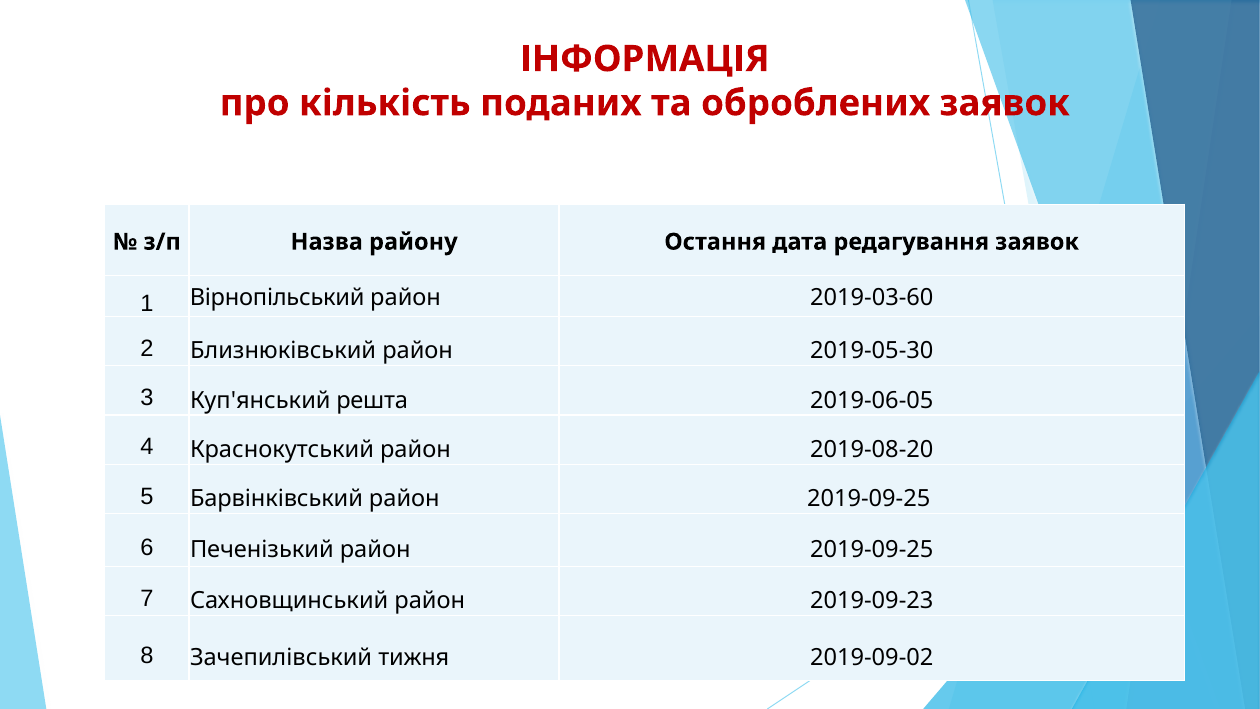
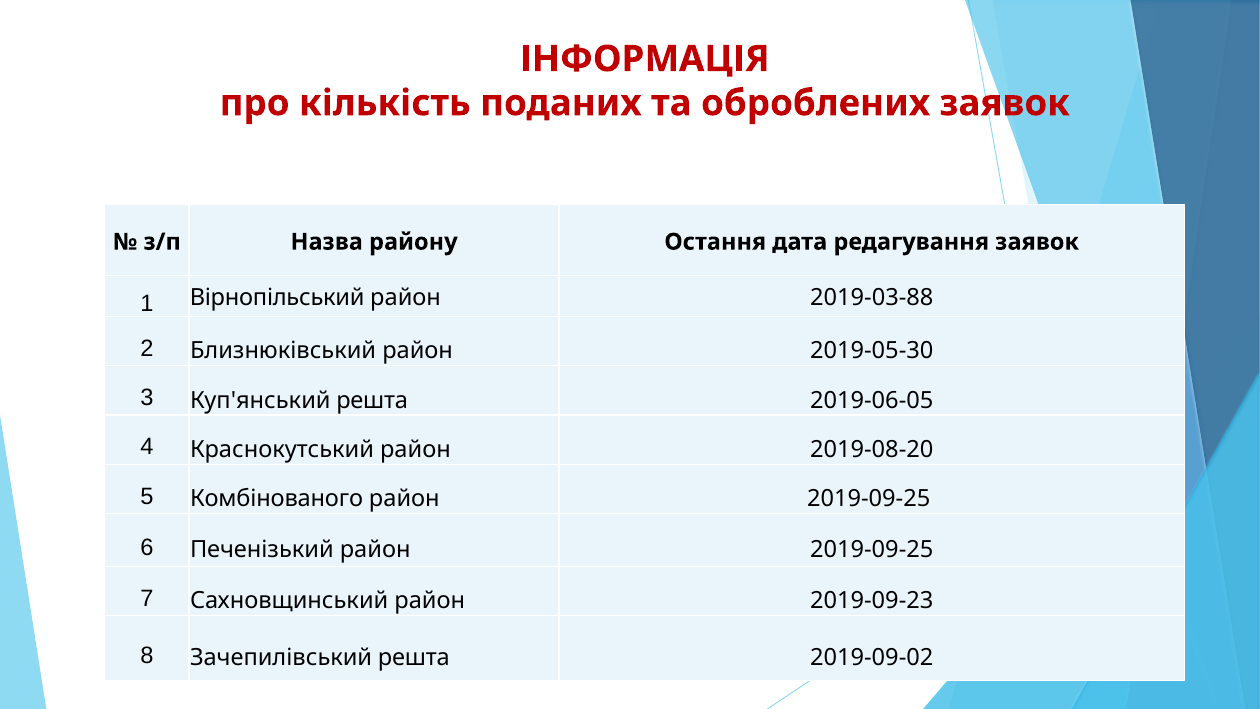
2019-03-60: 2019-03-60 -> 2019-03-88
Барвінківський: Барвінківський -> Комбінованого
Зачепилівський тижня: тижня -> решта
